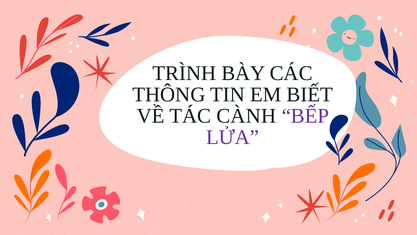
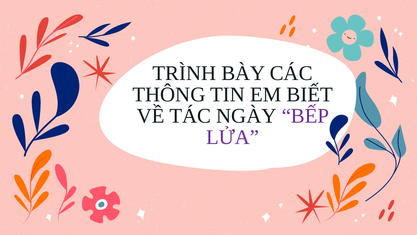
CÀNH: CÀNH -> NGÀY
